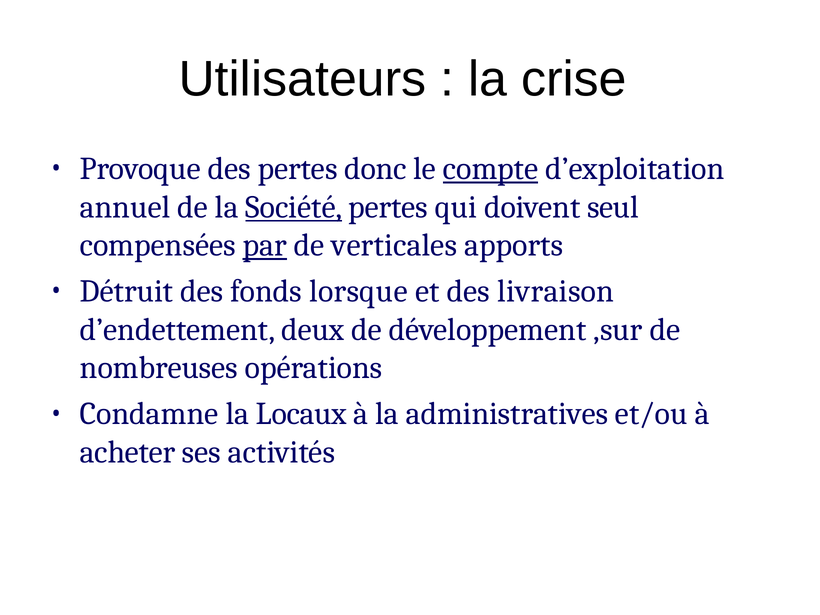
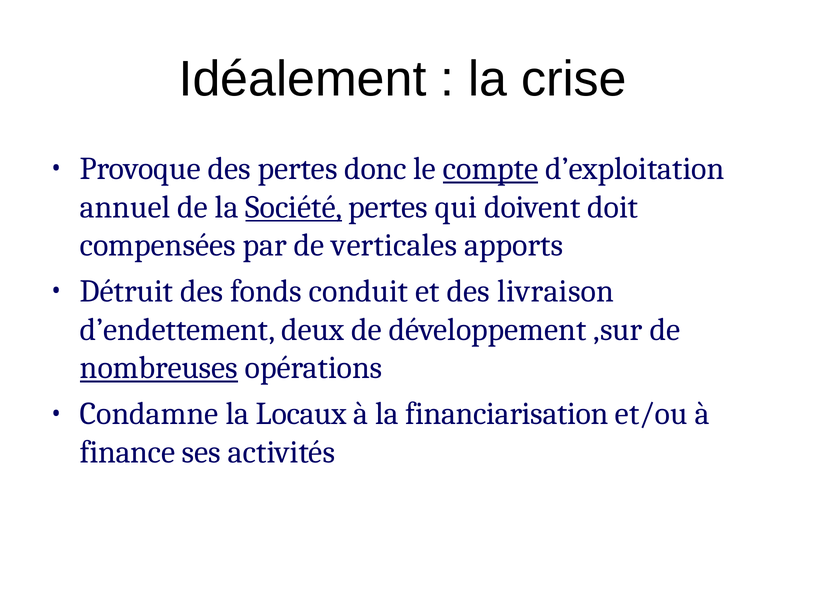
Utilisateurs: Utilisateurs -> Idéalement
seul: seul -> doit
par underline: present -> none
lorsque: lorsque -> conduit
nombreuses underline: none -> present
administratives: administratives -> financiarisation
acheter: acheter -> finance
